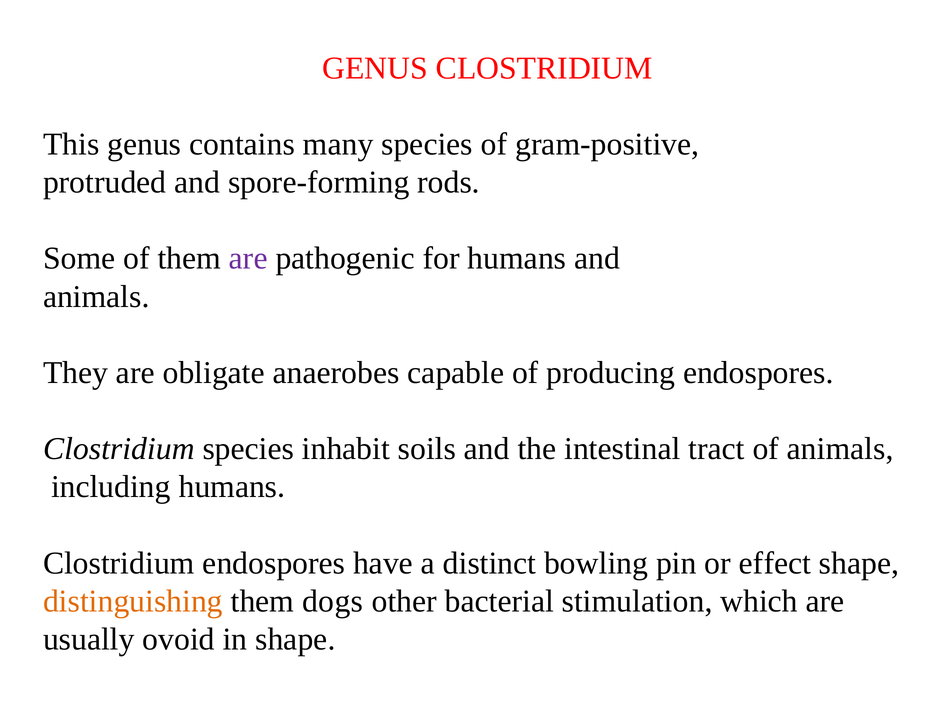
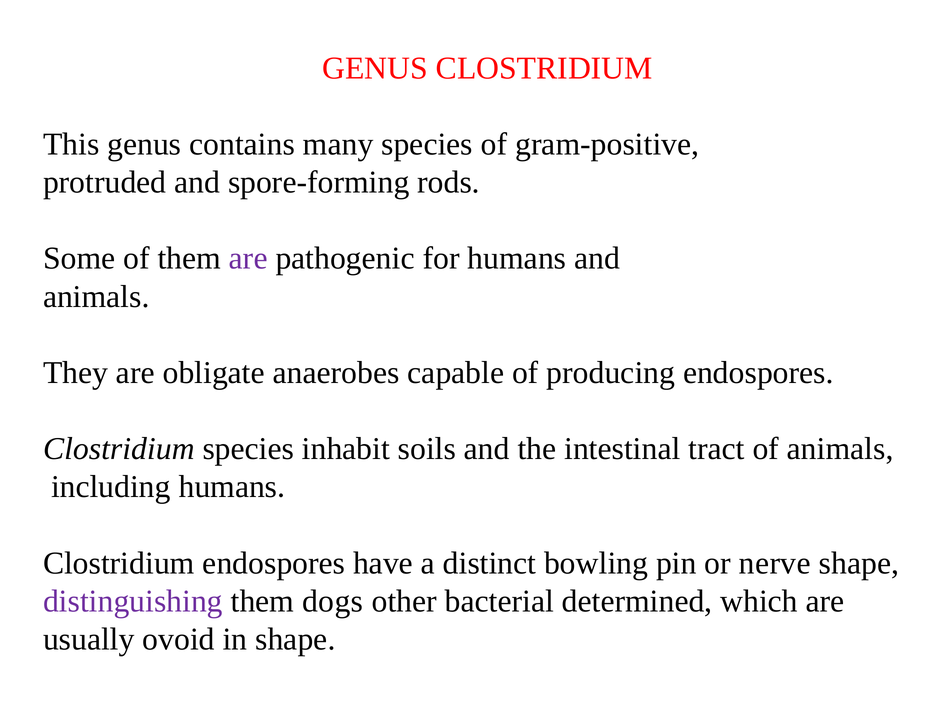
effect: effect -> nerve
distinguishing colour: orange -> purple
stimulation: stimulation -> determined
